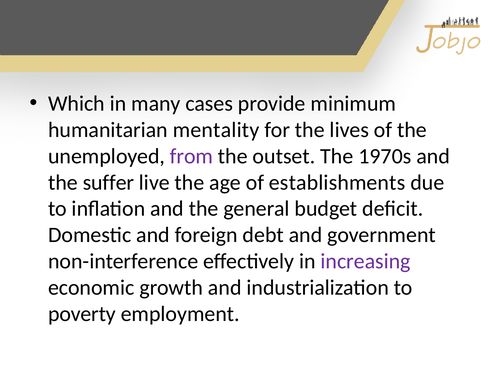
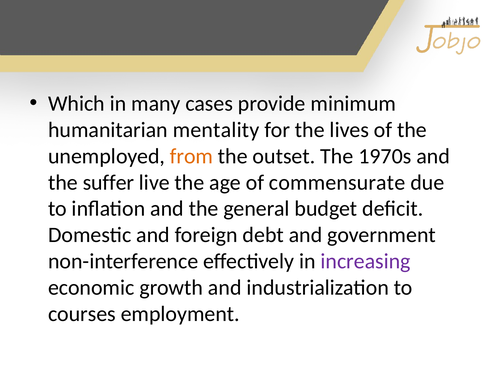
from colour: purple -> orange
establishments: establishments -> commensurate
poverty: poverty -> courses
